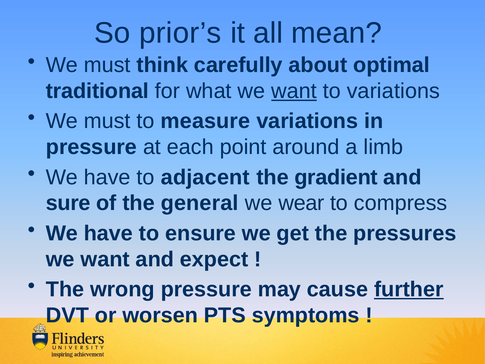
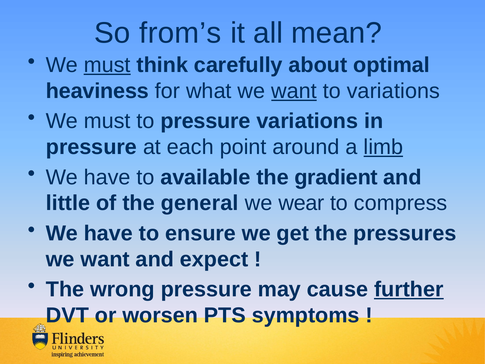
prior’s: prior’s -> from’s
must at (107, 65) underline: none -> present
traditional: traditional -> heaviness
to measure: measure -> pressure
limb underline: none -> present
adjacent: adjacent -> available
sure: sure -> little
